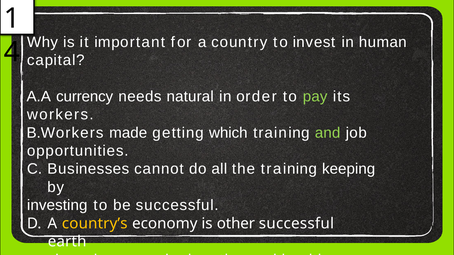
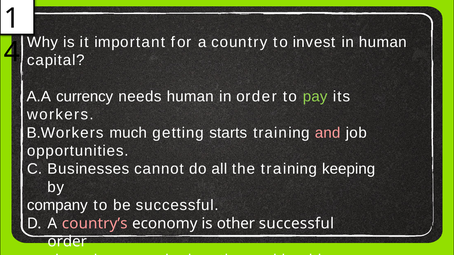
needs natural: natural -> human
made: made -> much
which: which -> starts
and at (328, 133) colour: light green -> pink
investing: investing -> company
country’s colour: yellow -> pink
earth at (67, 242): earth -> order
